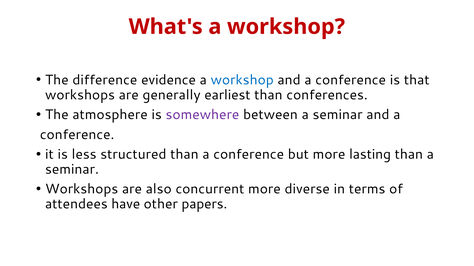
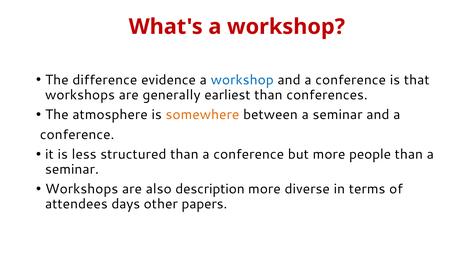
somewhere colour: purple -> orange
lasting: lasting -> people
concurrent: concurrent -> description
have: have -> days
